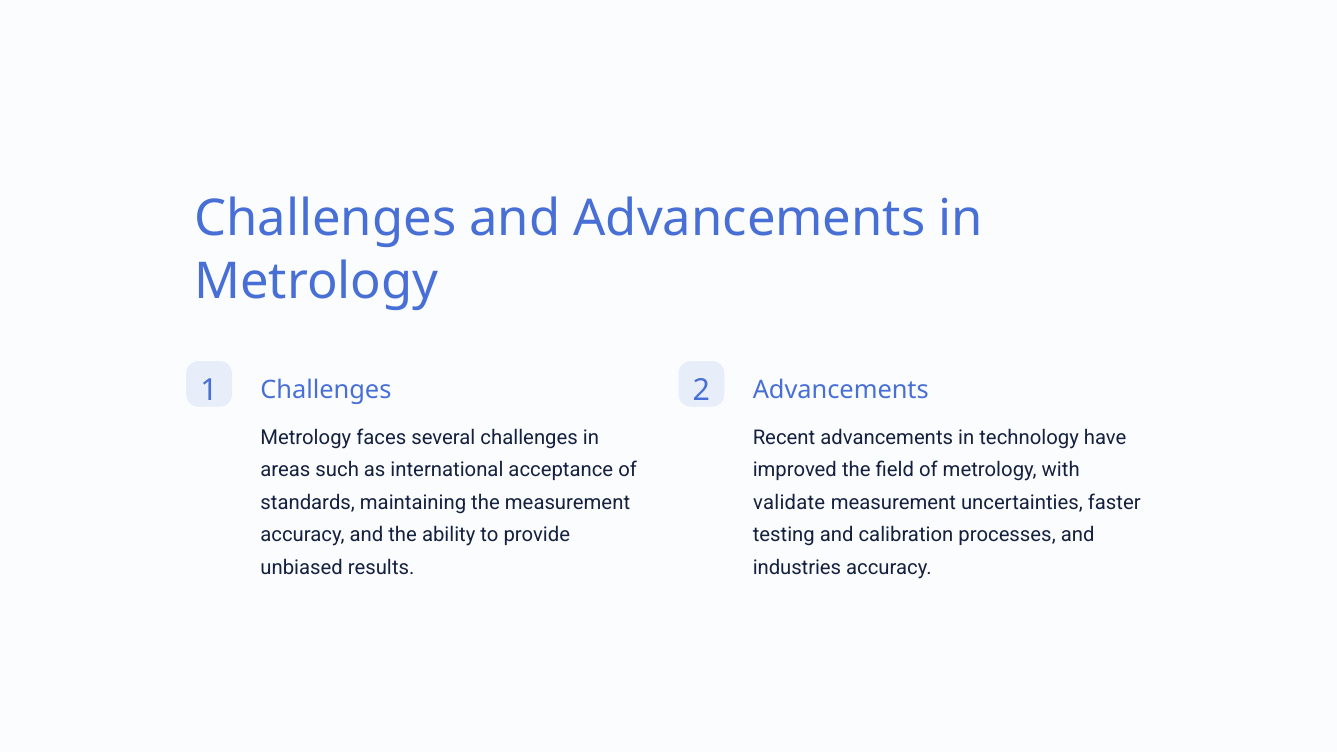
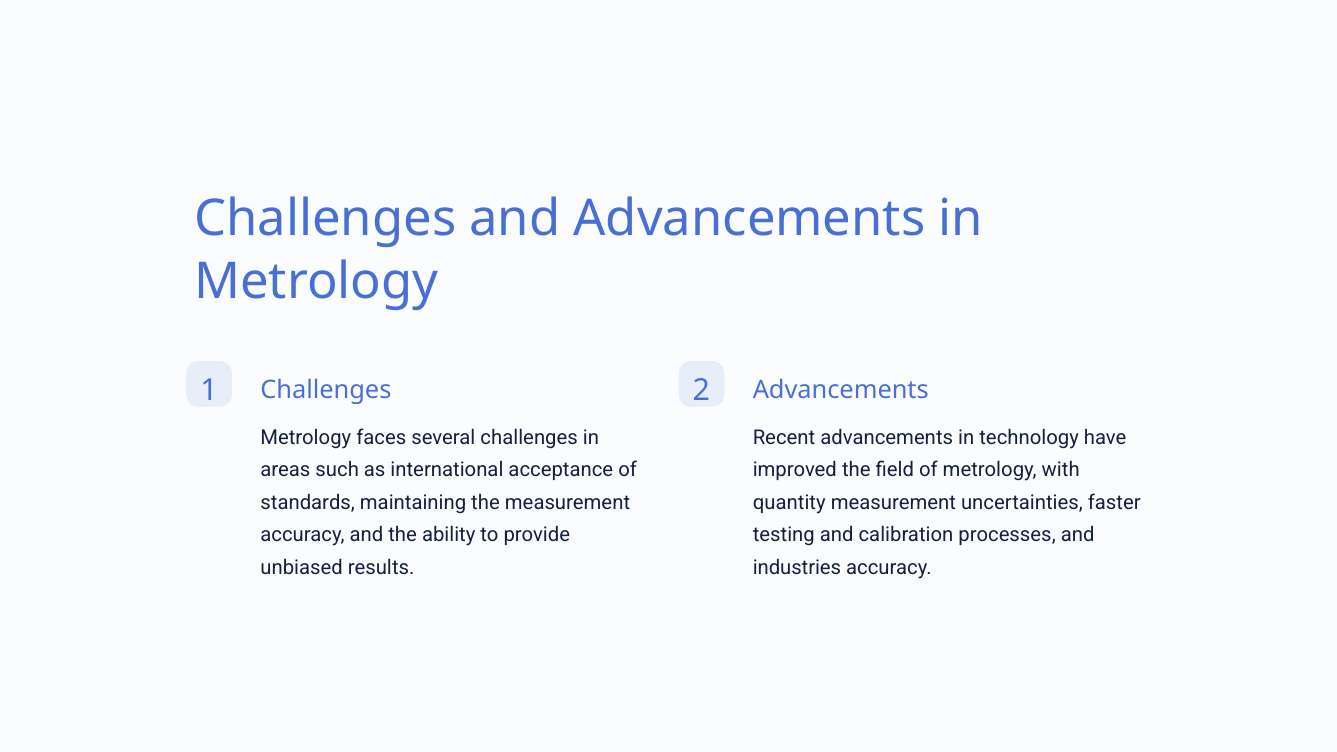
validate: validate -> quantity
